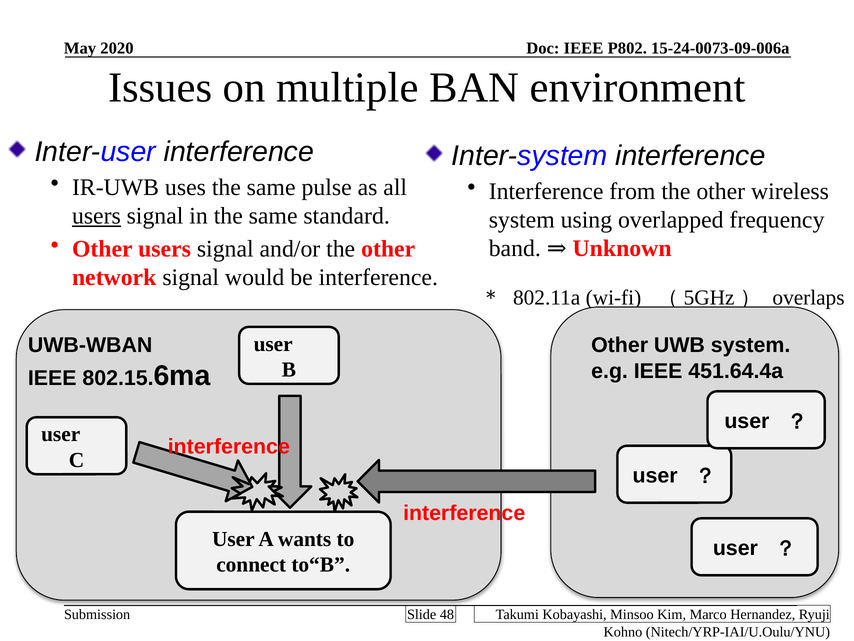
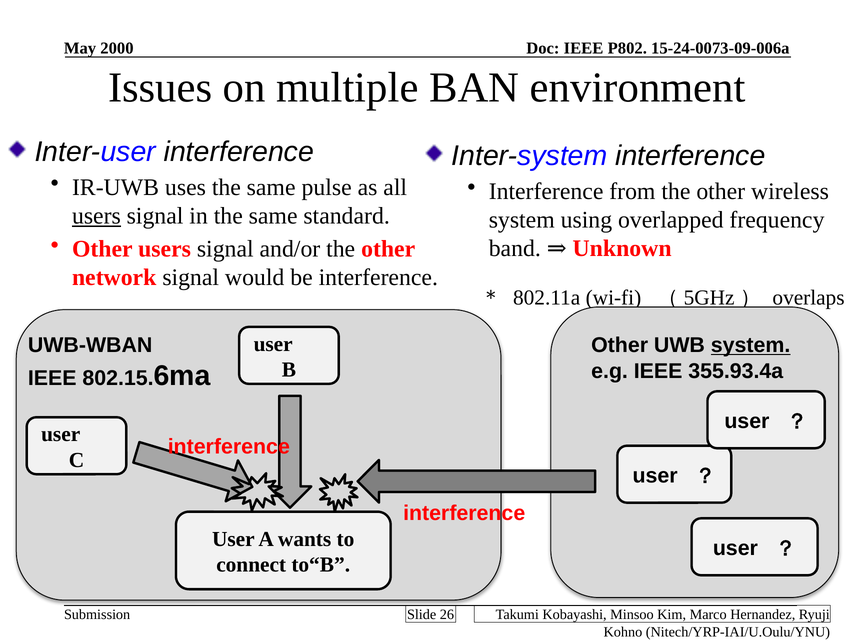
2020: 2020 -> 2000
system at (751, 345) underline: none -> present
451.64.4a: 451.64.4a -> 355.93.4a
48: 48 -> 26
